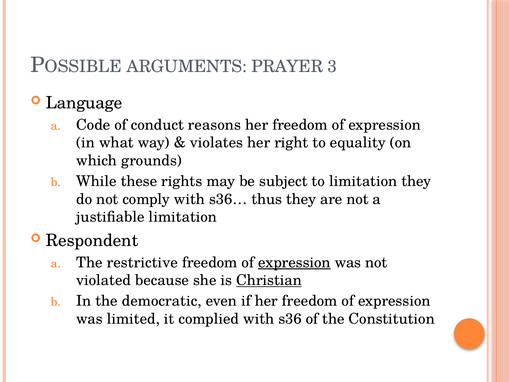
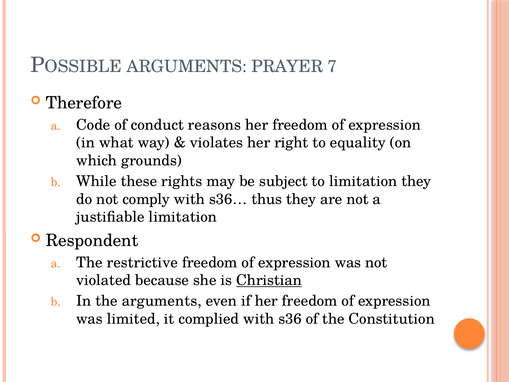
3: 3 -> 7
Language: Language -> Therefore
expression at (294, 262) underline: present -> none
the democratic: democratic -> arguments
